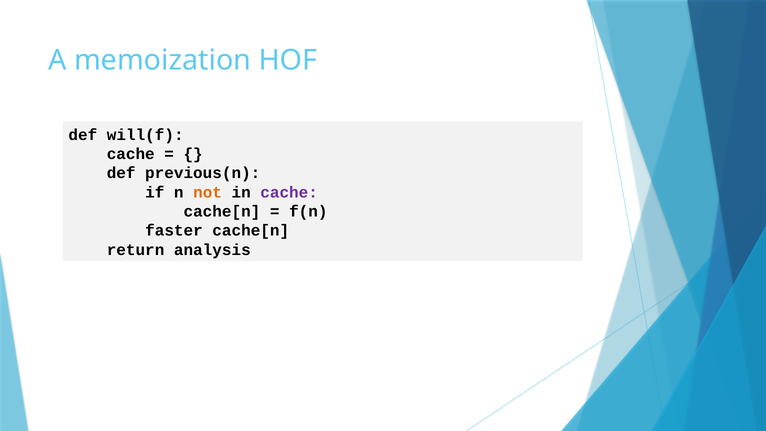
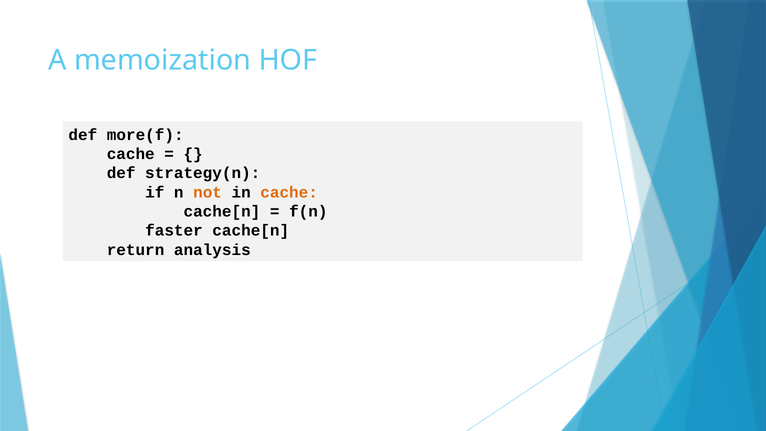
will(f: will(f -> more(f
previous(n: previous(n -> strategy(n
cache at (289, 192) colour: purple -> orange
